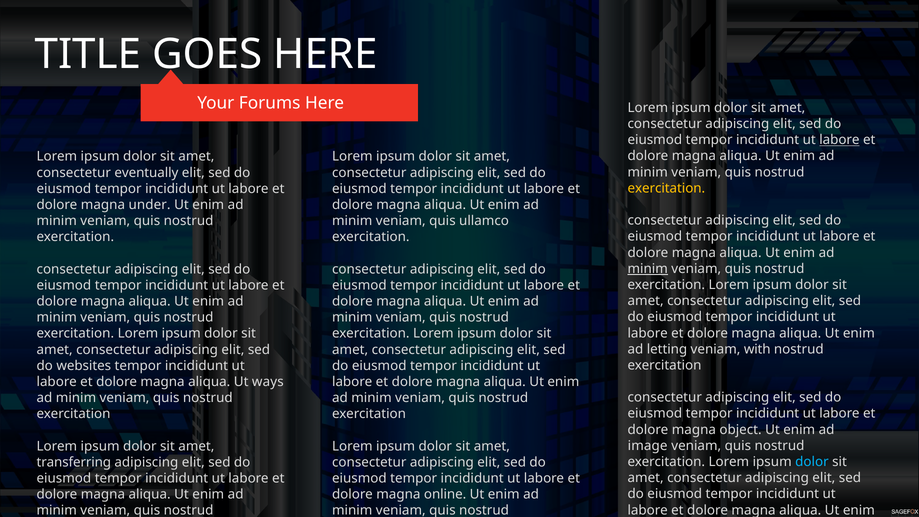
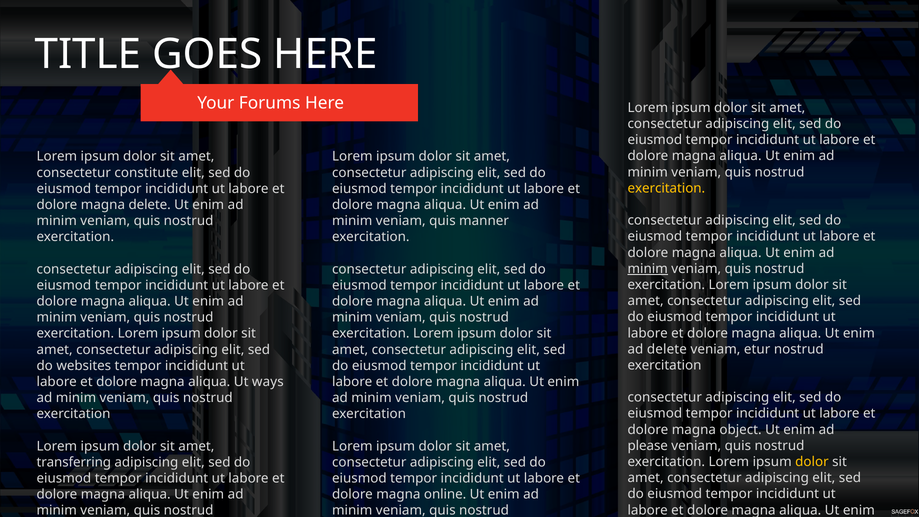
labore at (839, 140) underline: present -> none
eventually: eventually -> constitute
magna under: under -> delete
ullamco: ullamco -> manner
ad letting: letting -> delete
with: with -> etur
image: image -> please
dolor at (812, 462) colour: light blue -> yellow
